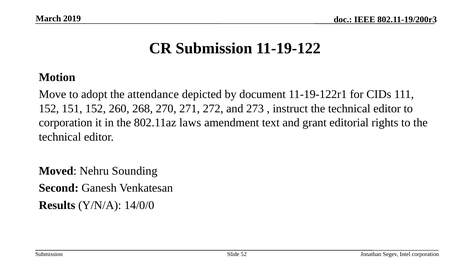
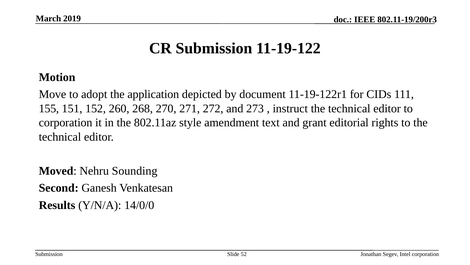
attendance: attendance -> application
152 at (49, 108): 152 -> 155
laws: laws -> style
